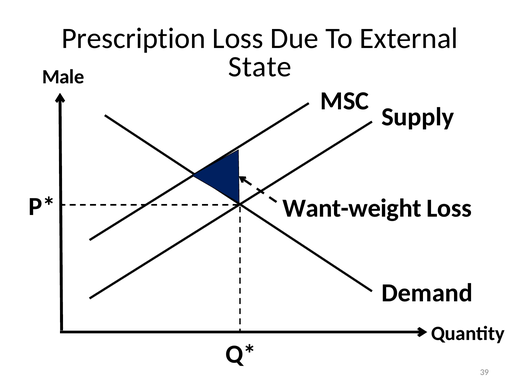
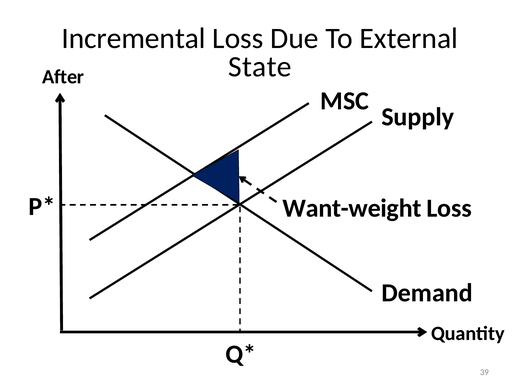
Prescription: Prescription -> Incremental
Male: Male -> After
